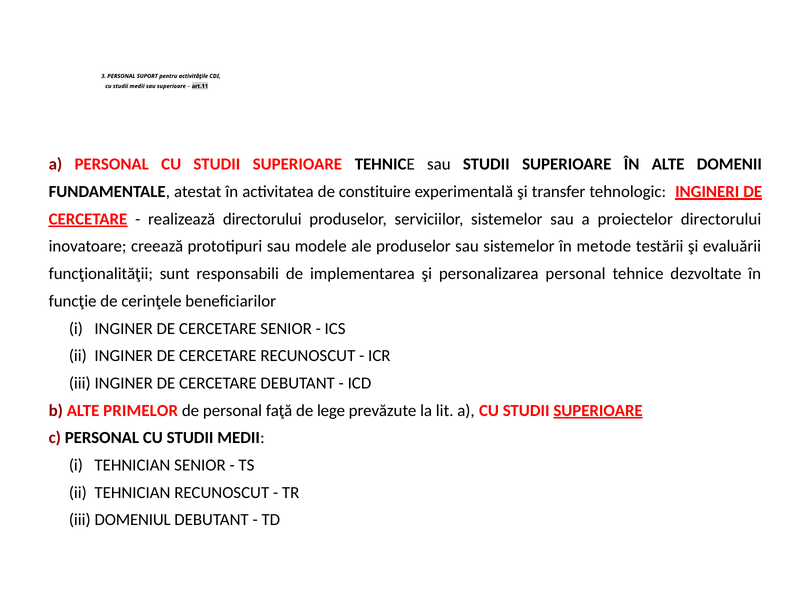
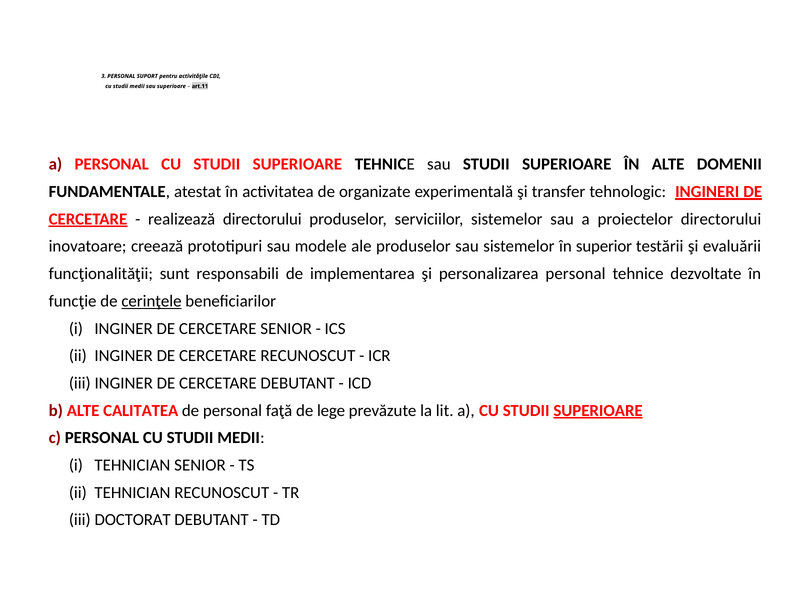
constituire: constituire -> organizate
metode: metode -> superior
cerinţele underline: none -> present
PRIMELOR: PRIMELOR -> CALITATEA
DOMENIUL: DOMENIUL -> DOCTORAT
